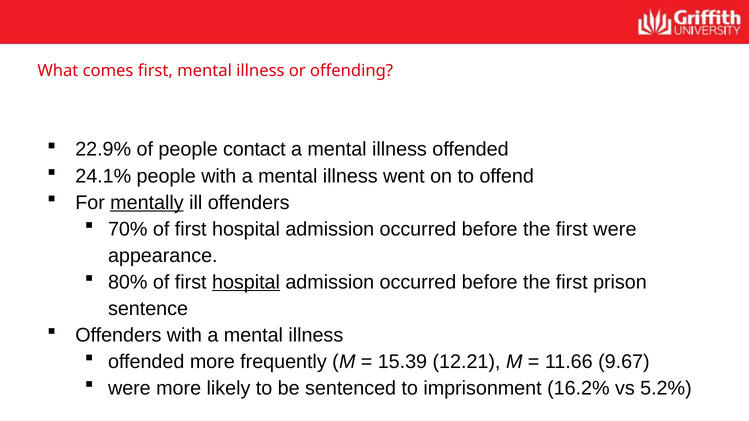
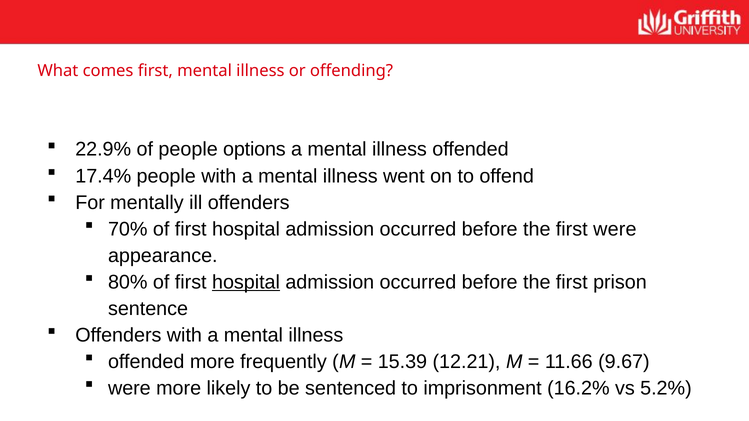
contact: contact -> options
24.1%: 24.1% -> 17.4%
mentally underline: present -> none
